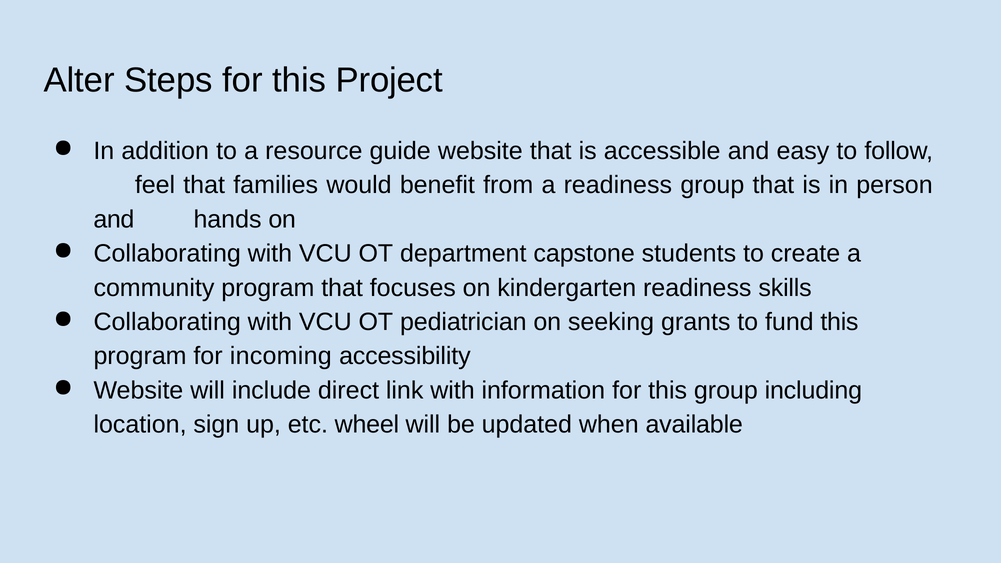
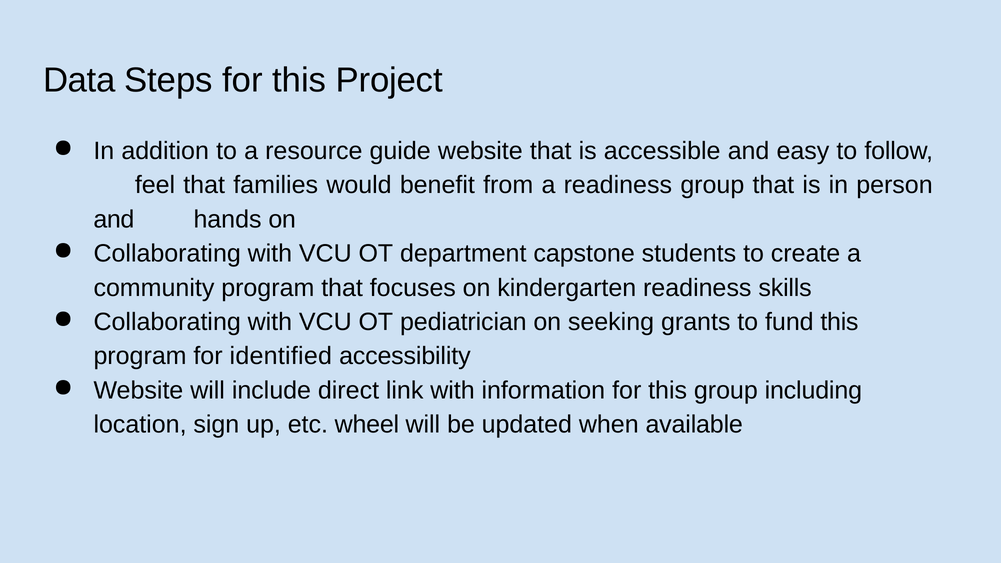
Alter: Alter -> Data
incoming: incoming -> identified
